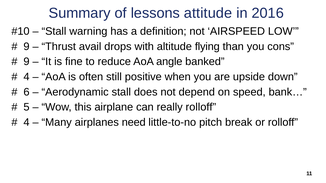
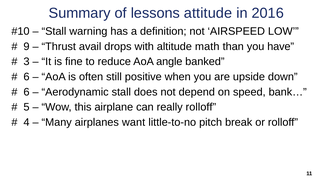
flying: flying -> math
cons: cons -> have
9 at (26, 62): 9 -> 3
4 at (26, 77): 4 -> 6
need: need -> want
